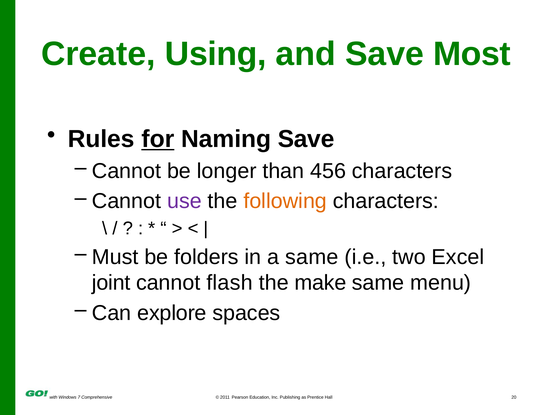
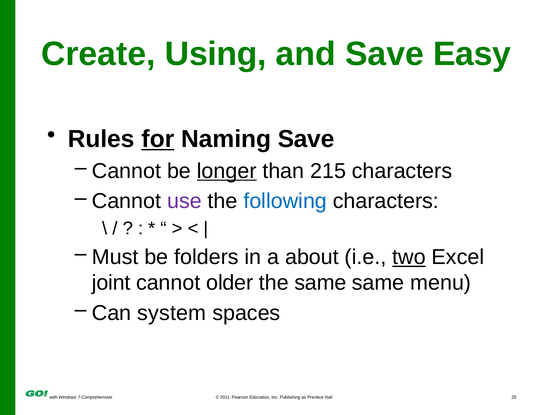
Most: Most -> Easy
longer underline: none -> present
456: 456 -> 215
following colour: orange -> blue
a same: same -> about
two underline: none -> present
flash: flash -> older
the make: make -> same
explore: explore -> system
